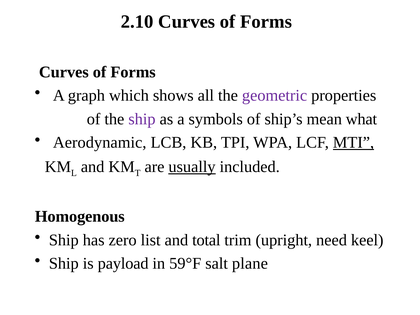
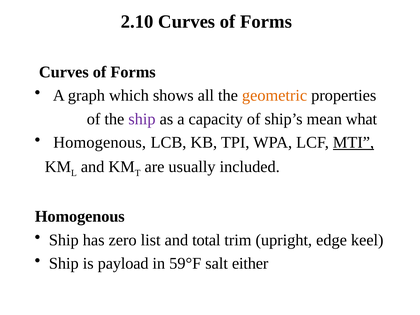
geometric colour: purple -> orange
symbols: symbols -> capacity
Aerodynamic at (100, 143): Aerodynamic -> Homogenous
usually underline: present -> none
need: need -> edge
plane: plane -> either
